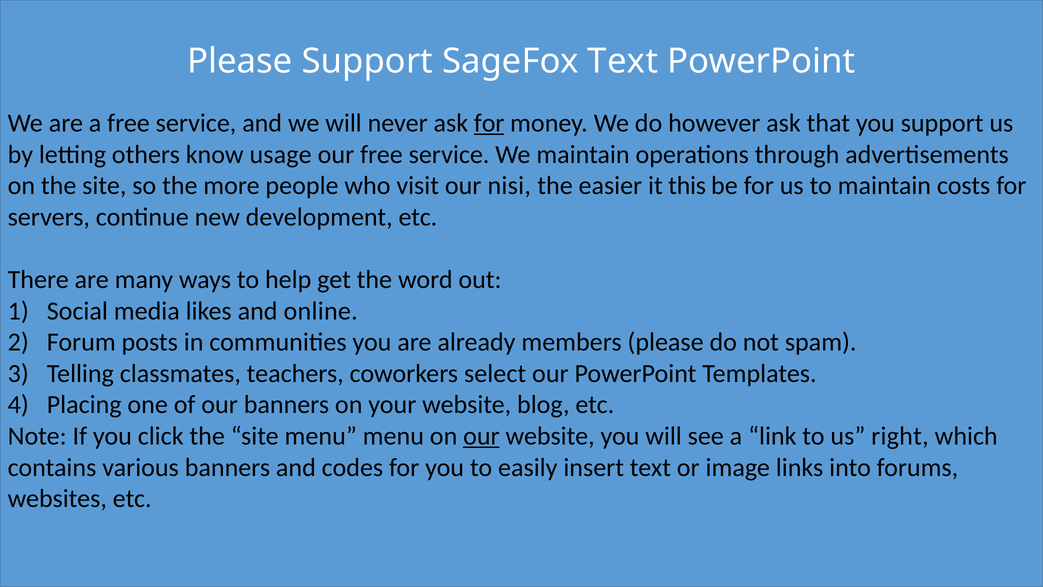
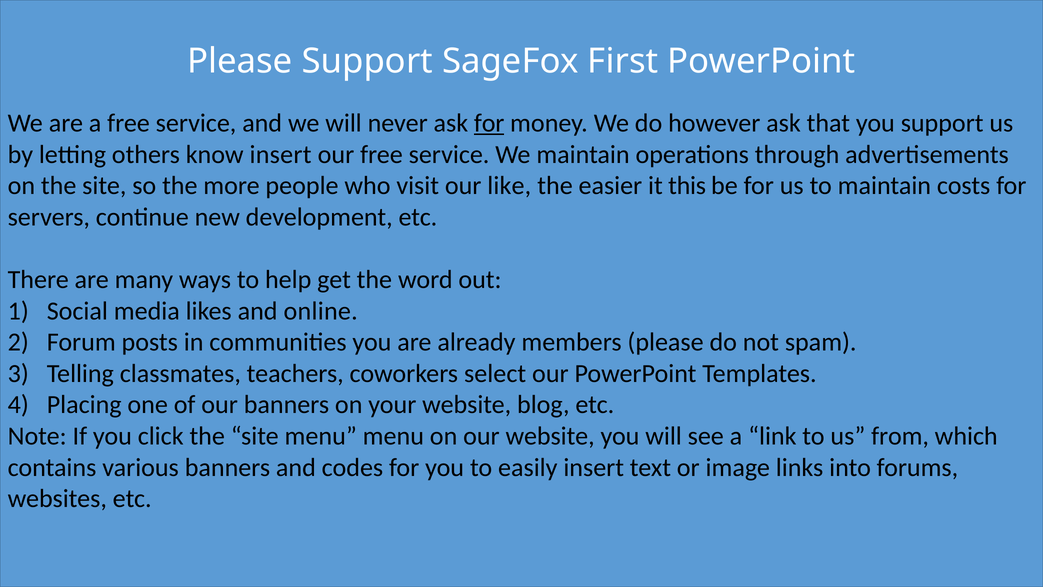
SageFox Text: Text -> First
know usage: usage -> insert
nisi: nisi -> like
our at (481, 436) underline: present -> none
right: right -> from
